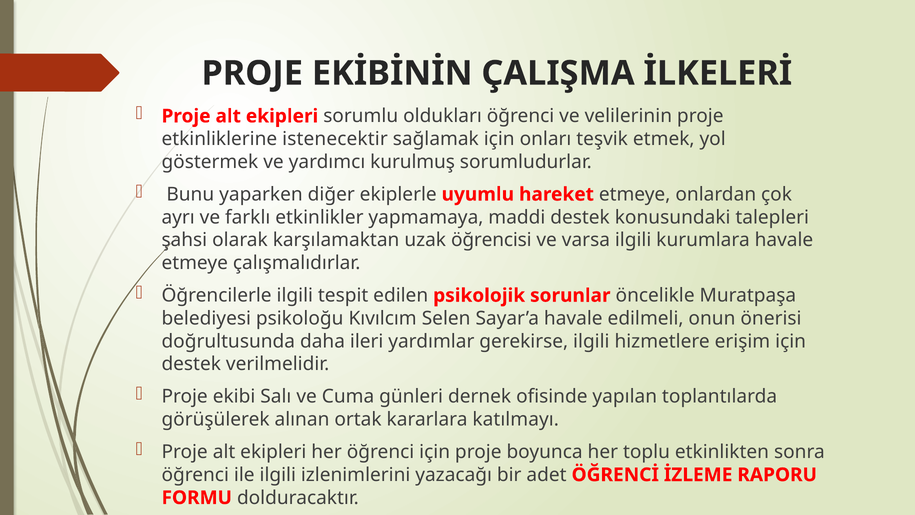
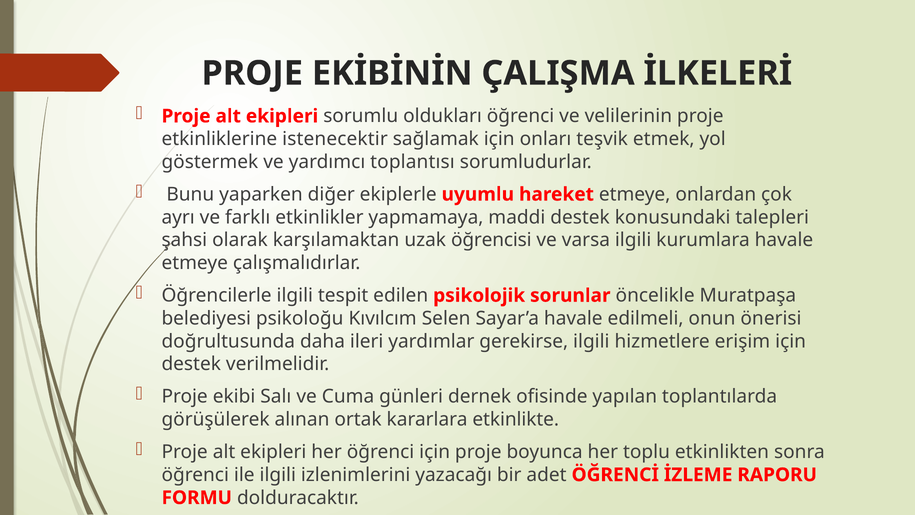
kurulmuş: kurulmuş -> toplantısı
katılmayı: katılmayı -> etkinlikte
